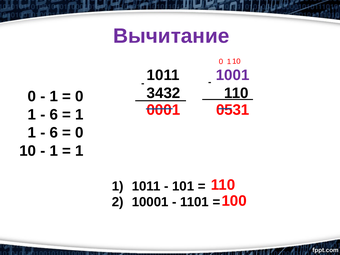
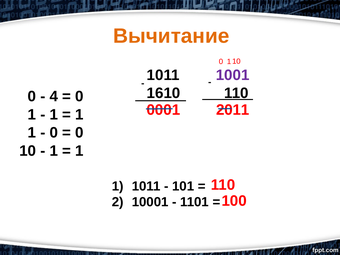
Вычитание colour: purple -> orange
3432: 3432 -> 1610
1 at (54, 96): 1 -> 4
0531: 0531 -> 2011
6 at (54, 115): 6 -> 1
6 at (54, 133): 6 -> 0
